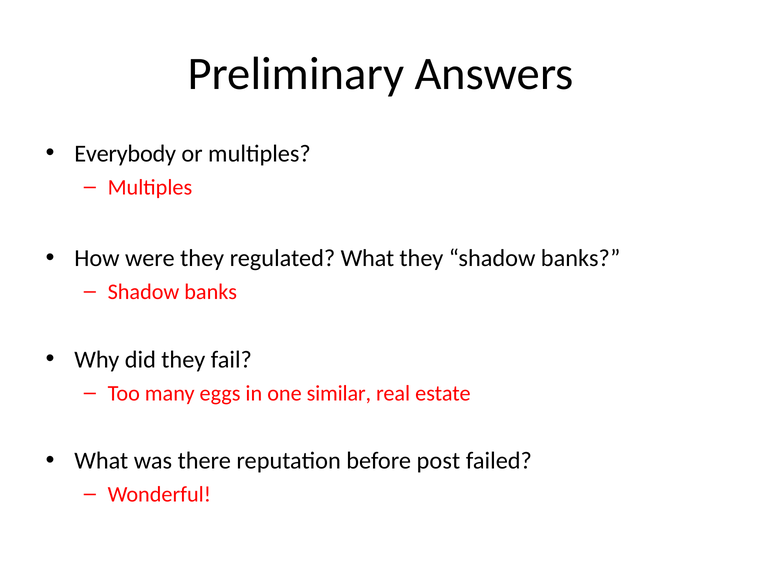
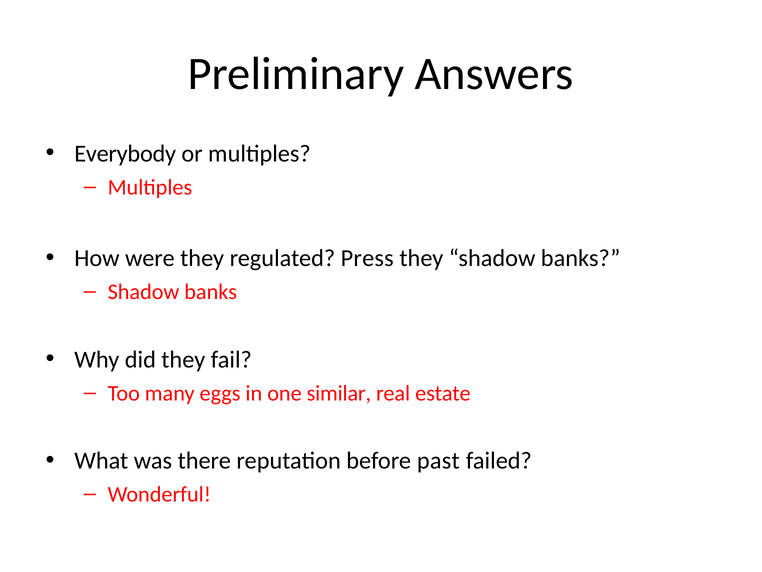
regulated What: What -> Press
post: post -> past
